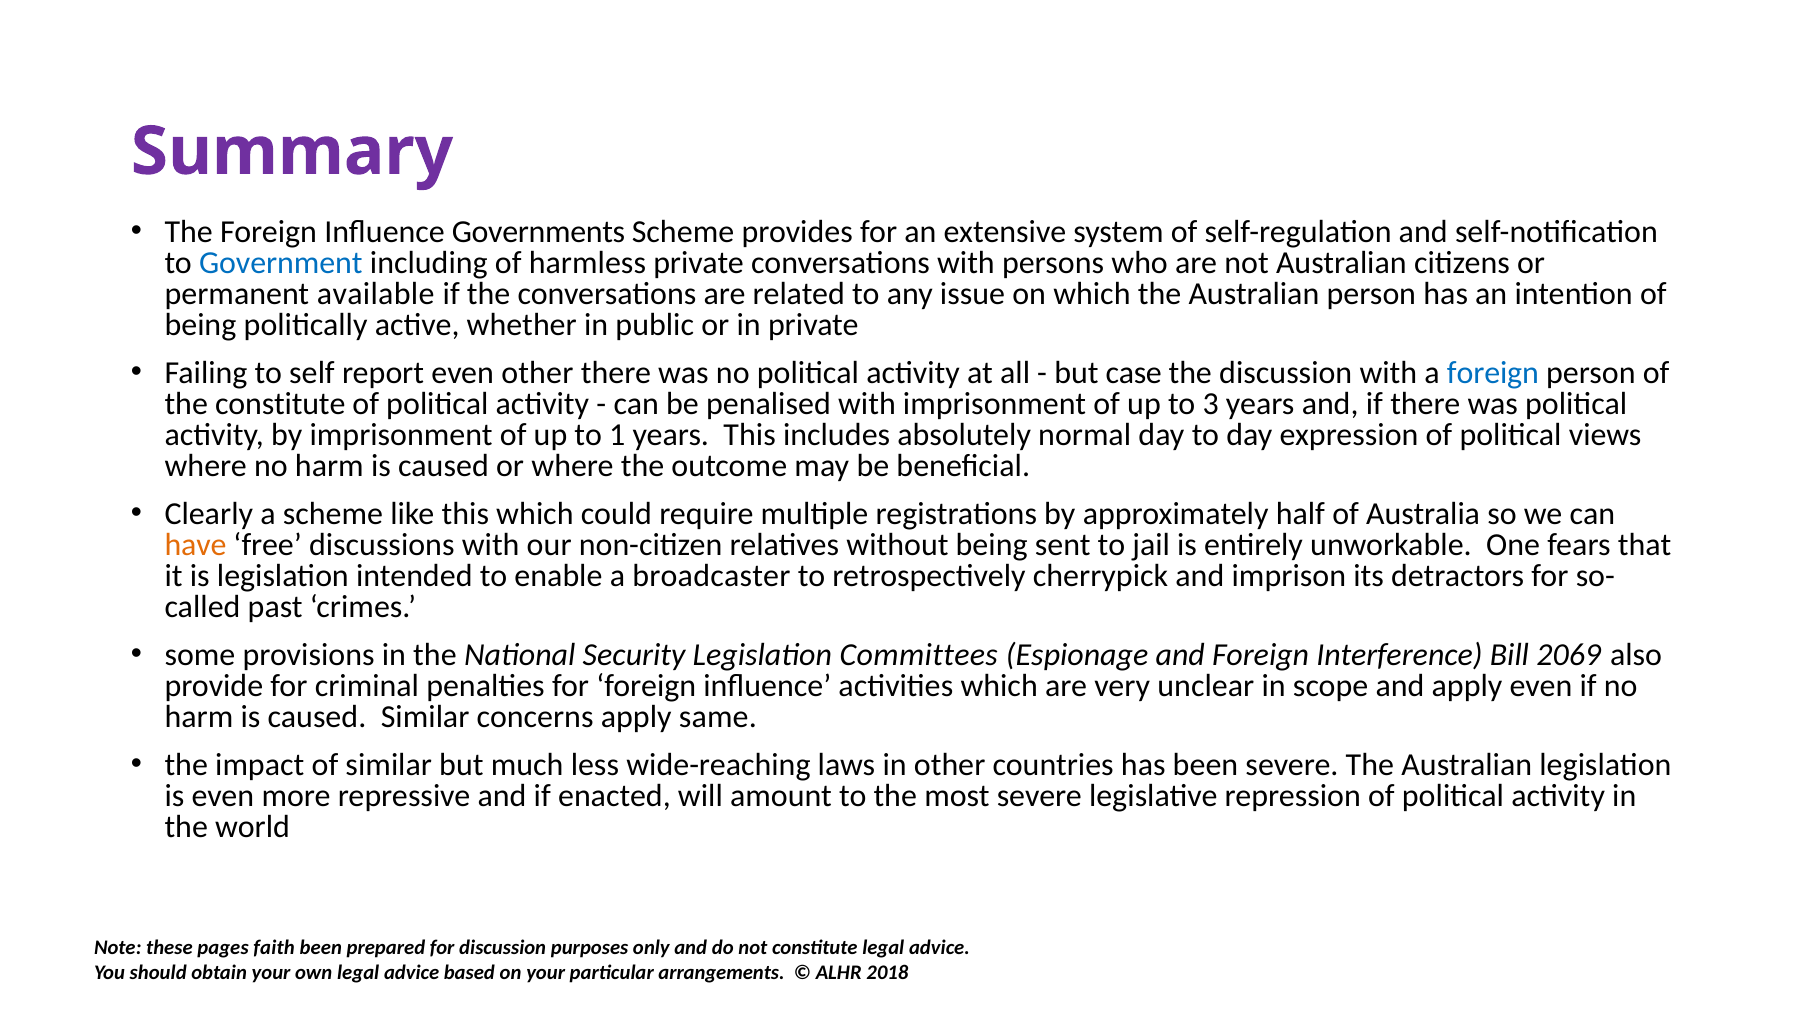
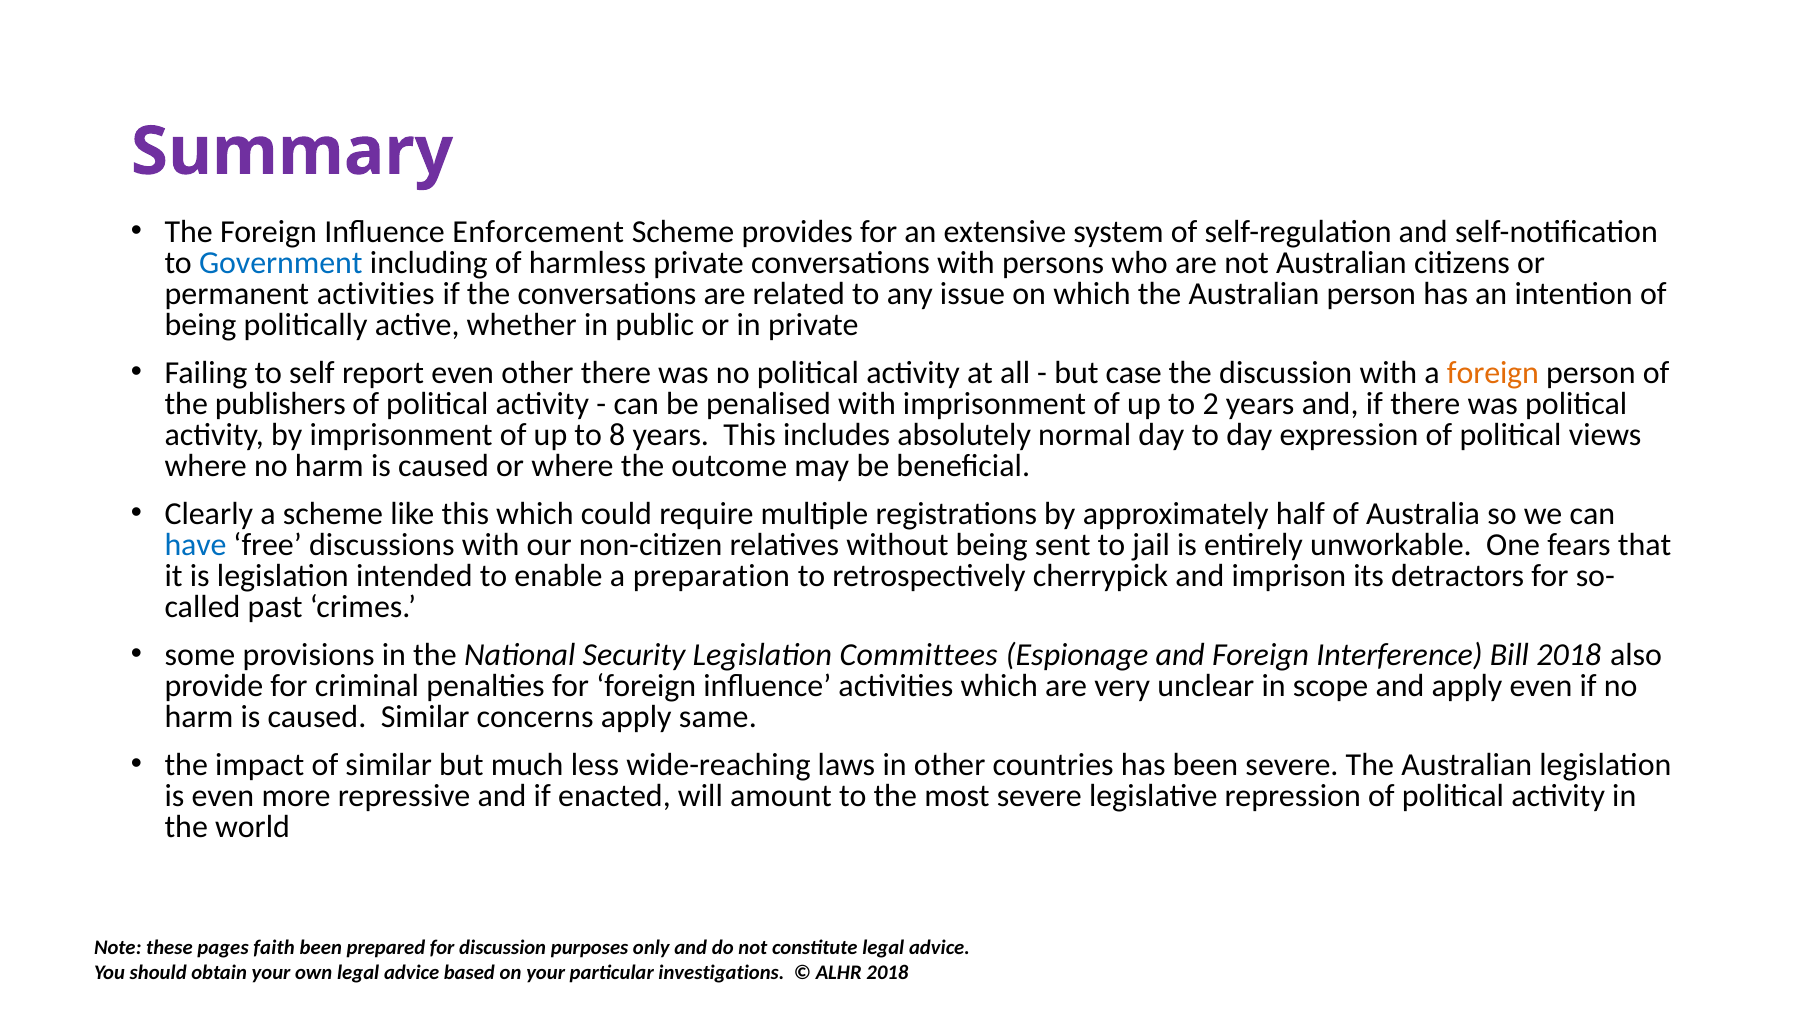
Governments: Governments -> Enforcement
permanent available: available -> activities
foreign at (1493, 373) colour: blue -> orange
the constitute: constitute -> publishers
3: 3 -> 2
1: 1 -> 8
have colour: orange -> blue
broadcaster: broadcaster -> preparation
Bill 2069: 2069 -> 2018
arrangements: arrangements -> investigations
